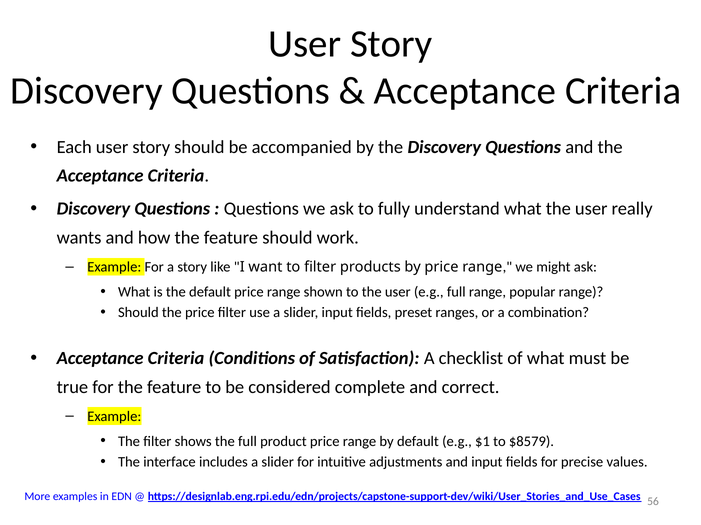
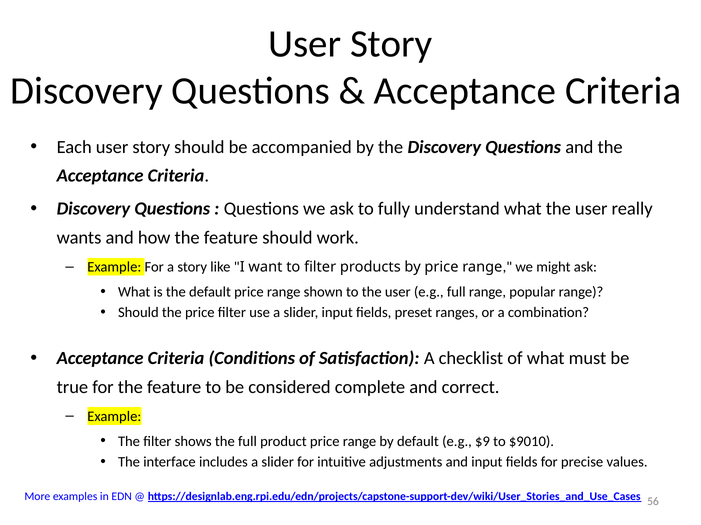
$1: $1 -> $9
$8579: $8579 -> $9010
